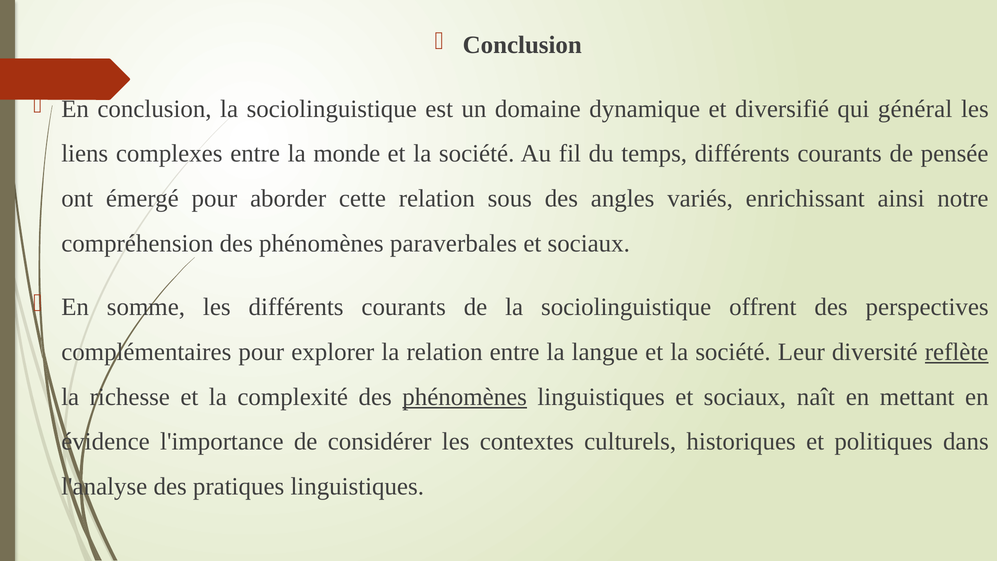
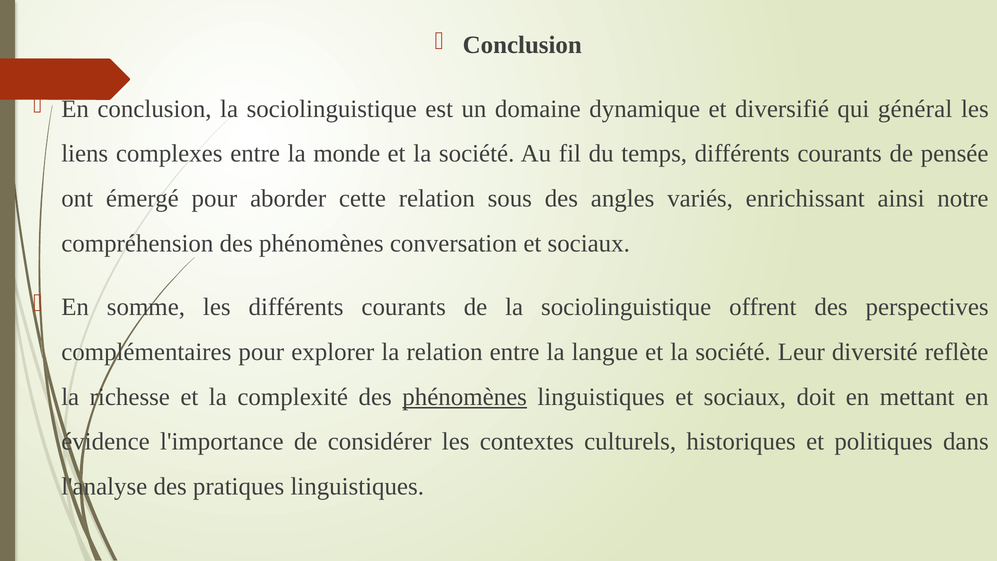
paraverbales: paraverbales -> conversation
reflète underline: present -> none
naît: naît -> doit
